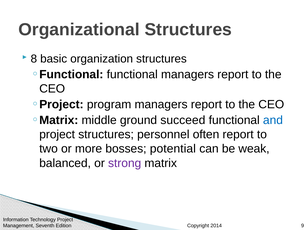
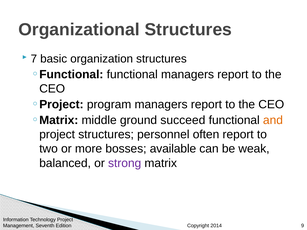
8: 8 -> 7
and colour: blue -> orange
potential: potential -> available
